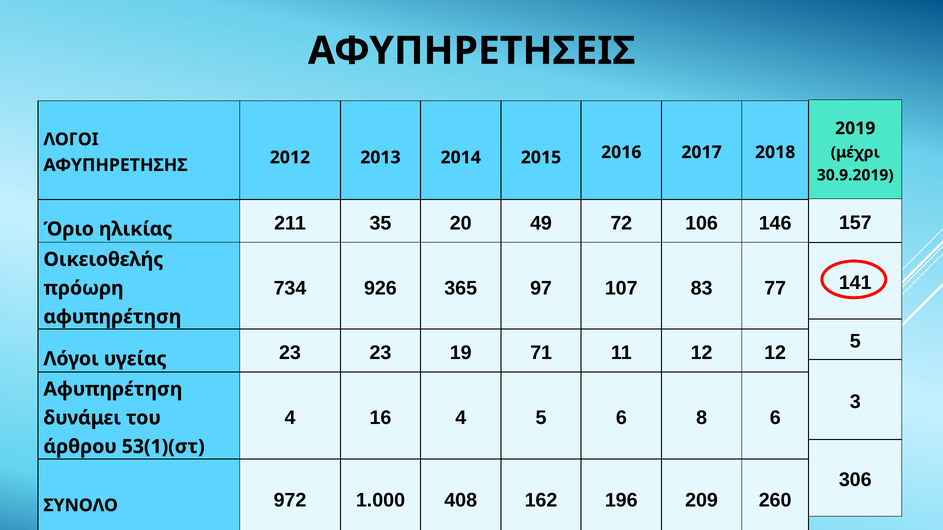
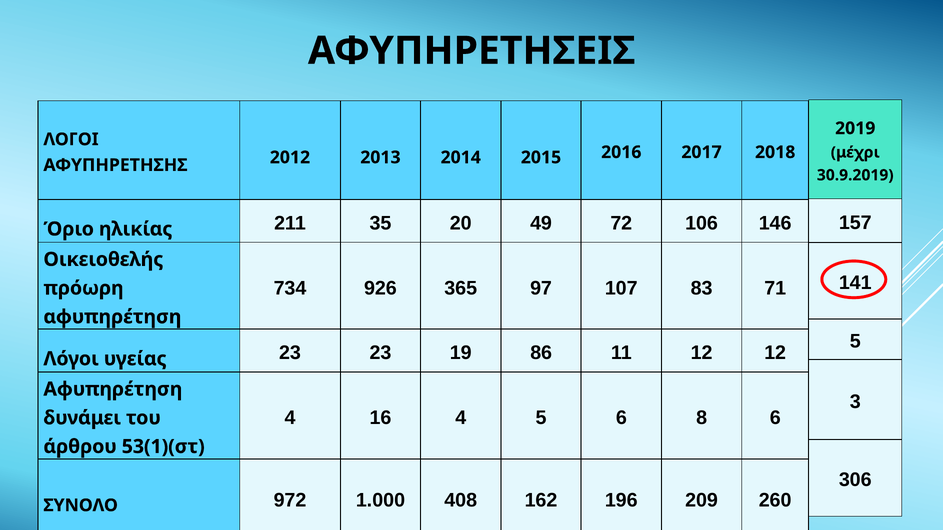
77: 77 -> 71
71: 71 -> 86
